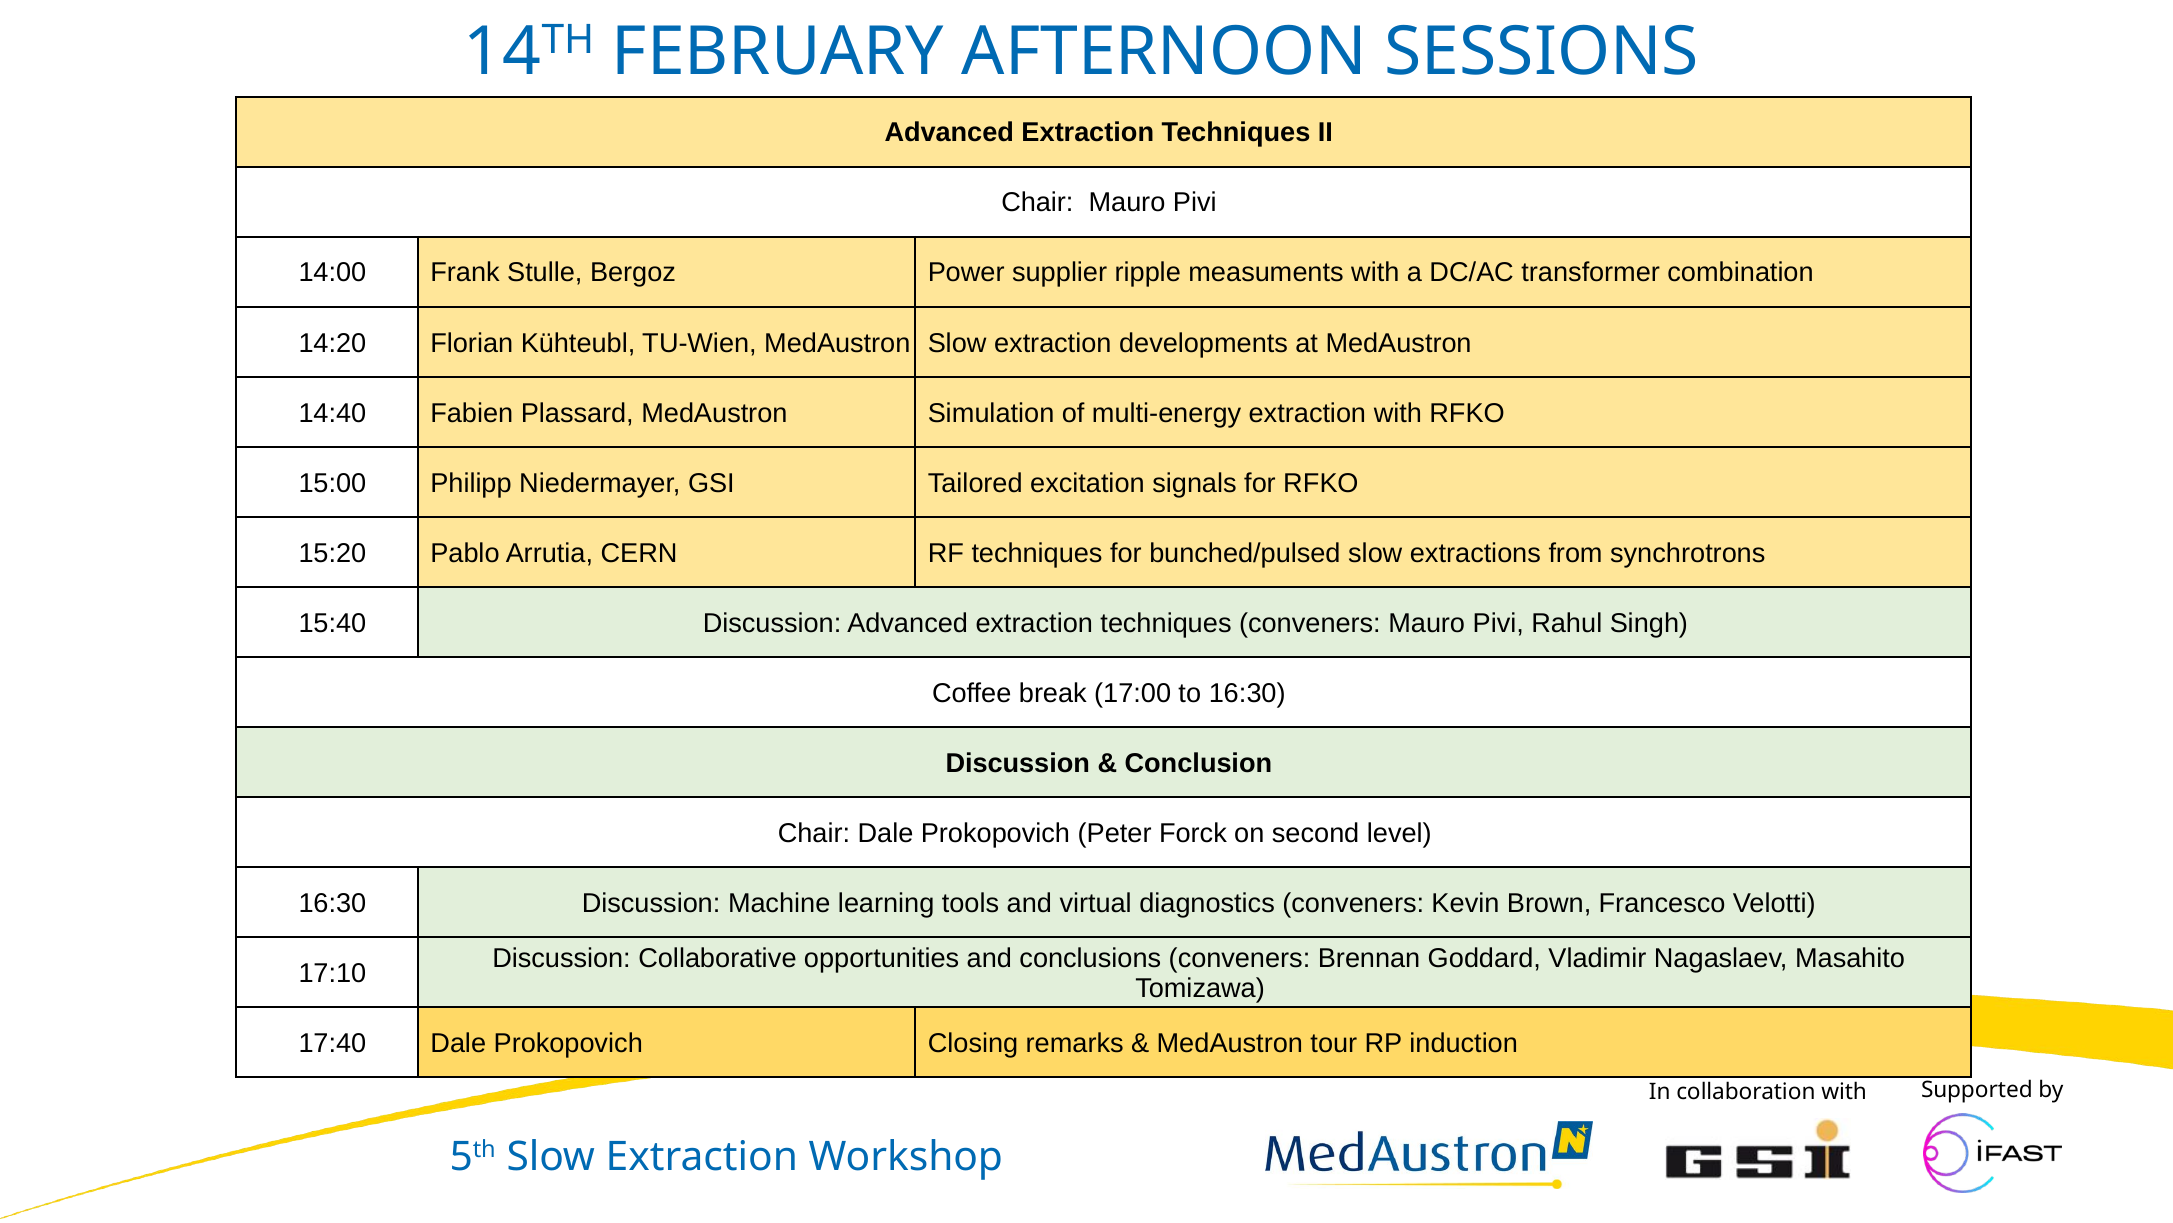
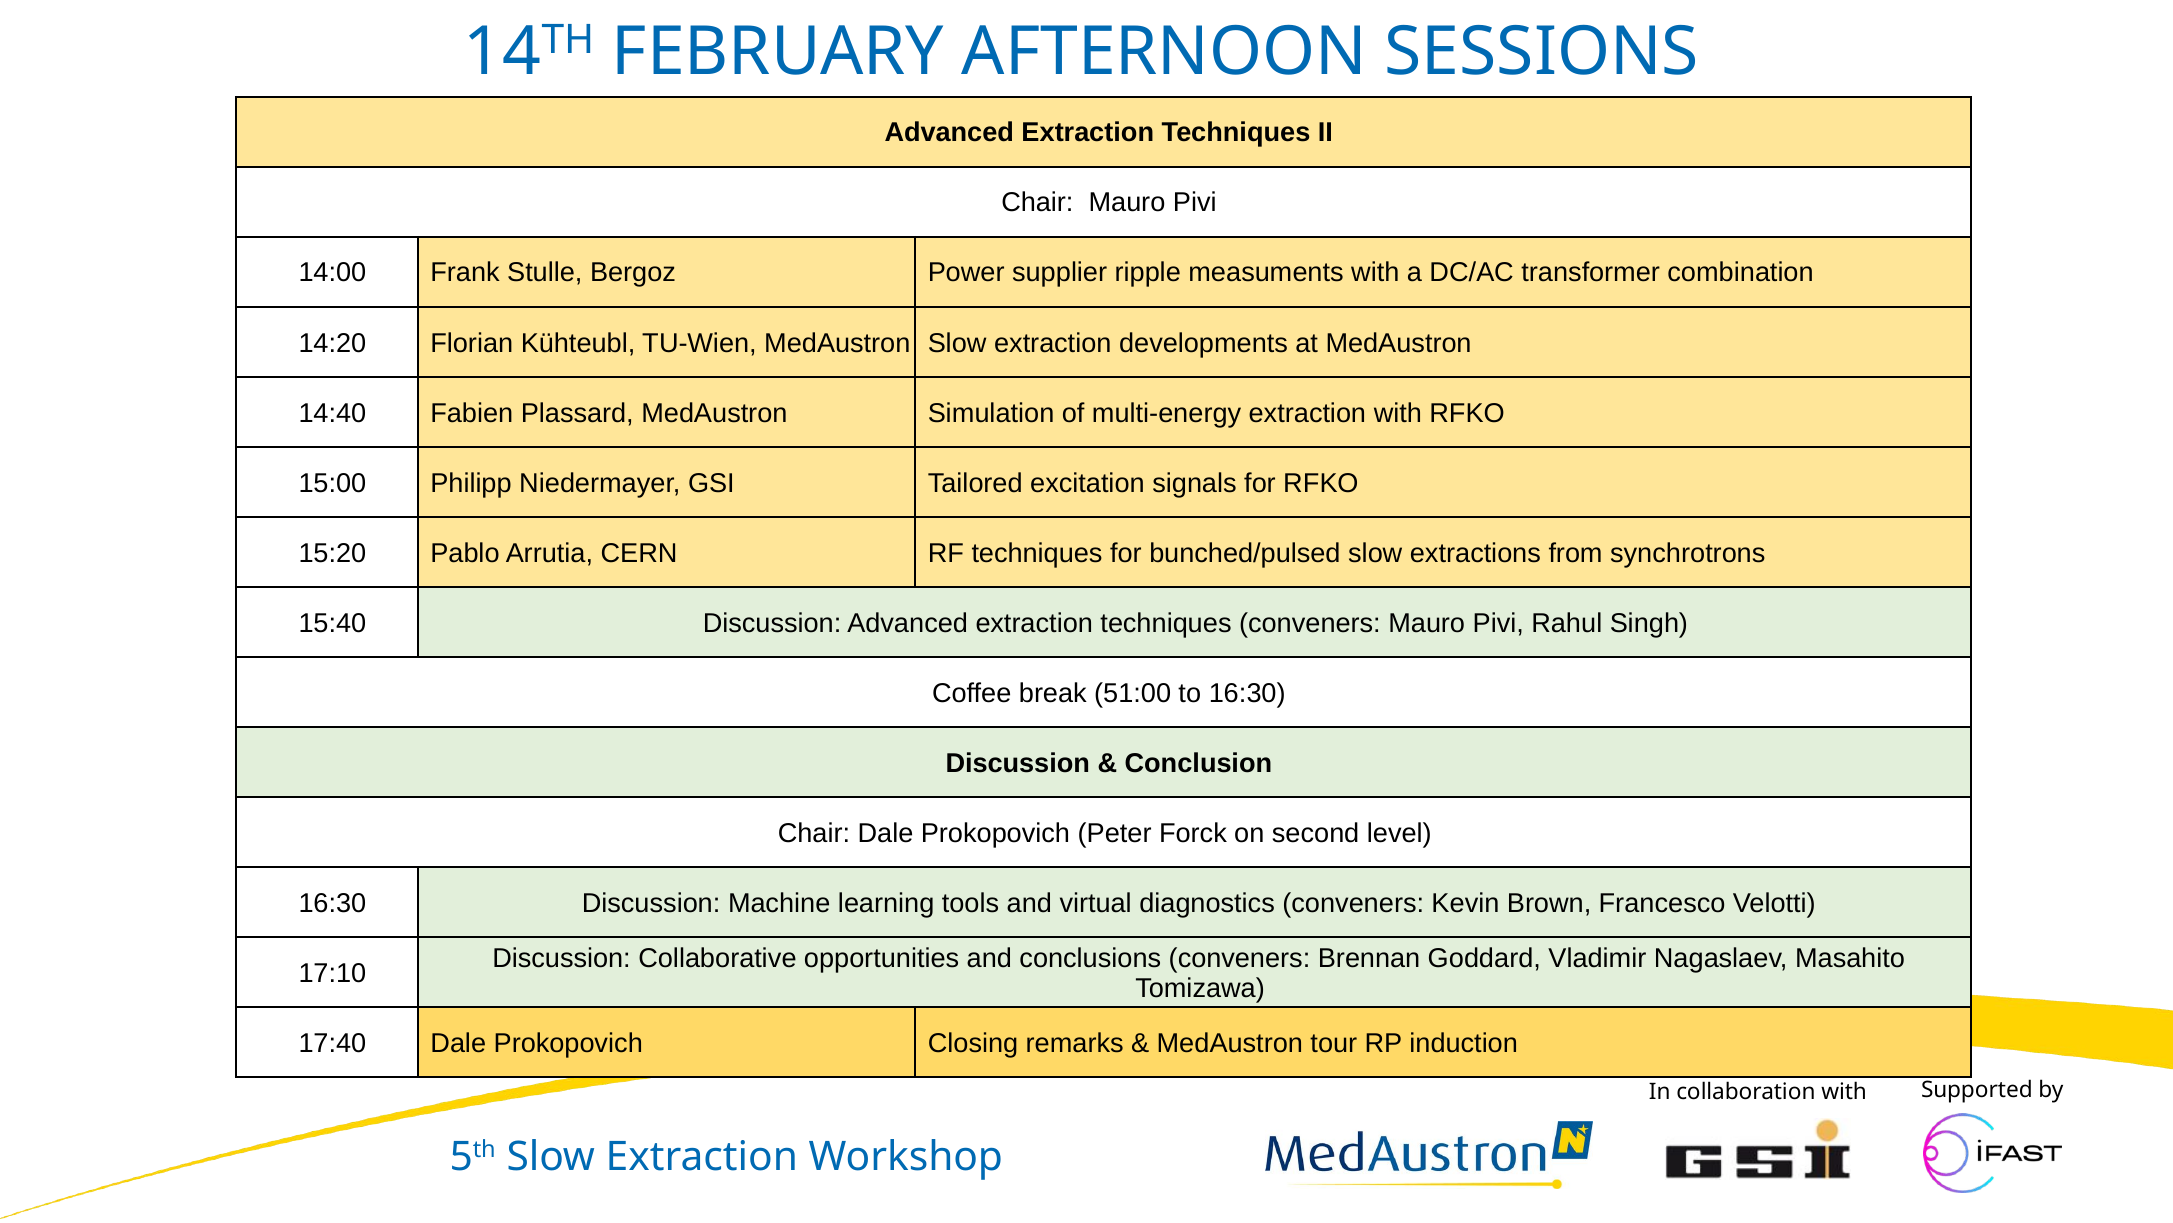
17:00: 17:00 -> 51:00
